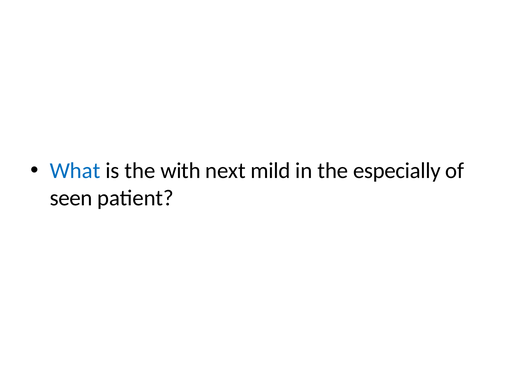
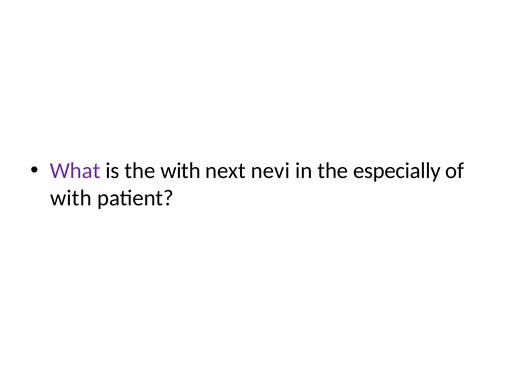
What colour: blue -> purple
mild: mild -> nevi
seen at (71, 198): seen -> with
